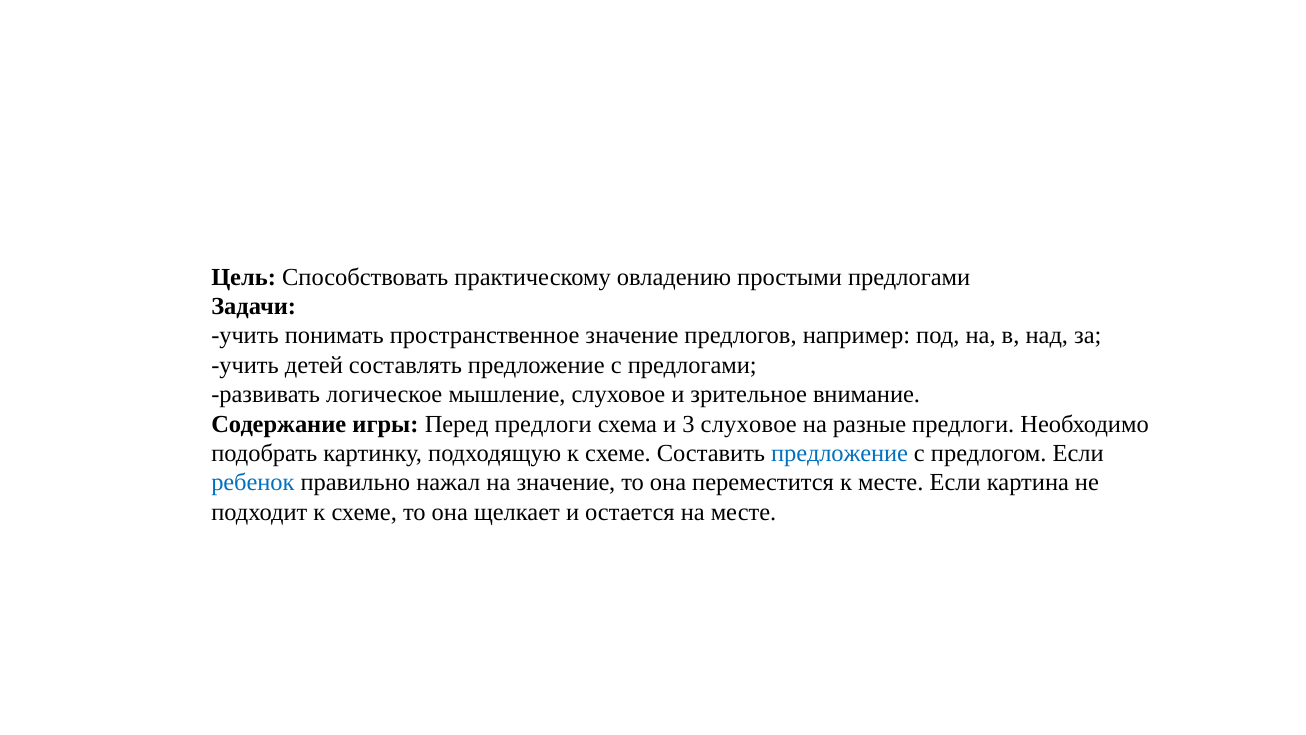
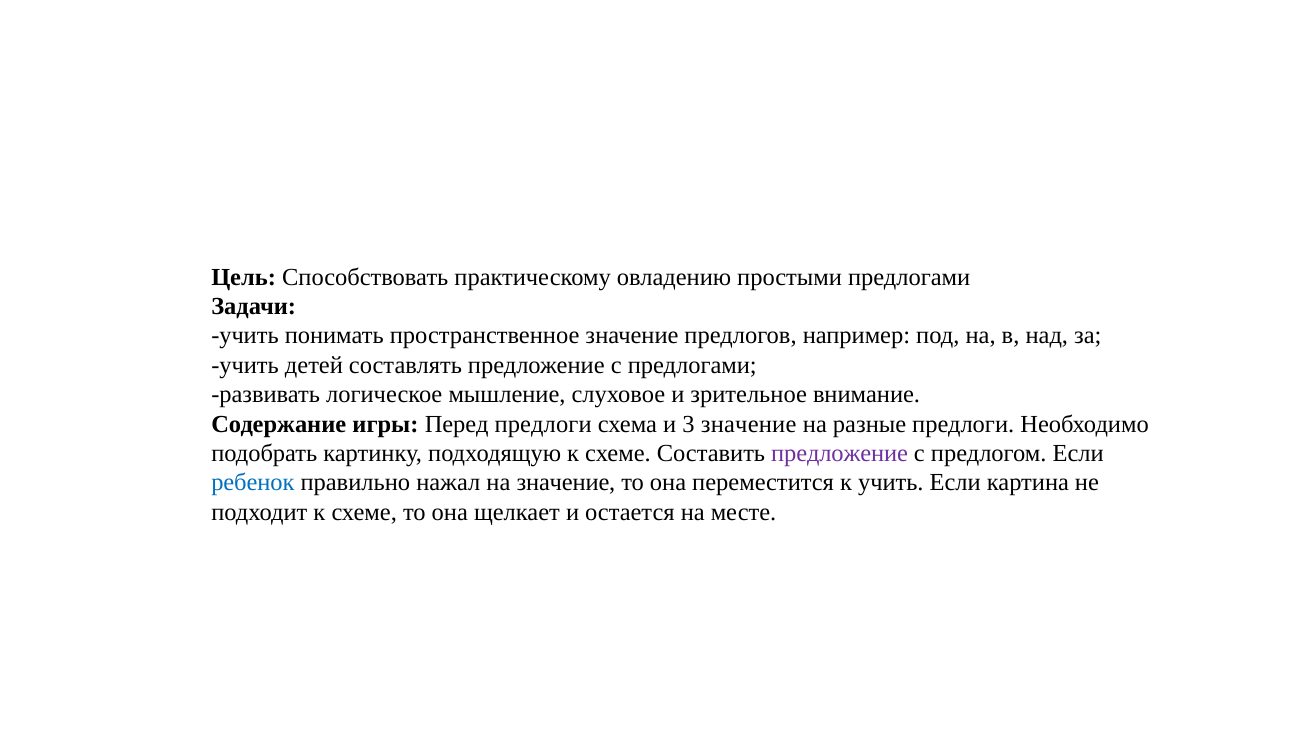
3 слуховое: слуховое -> значение
предложение at (840, 453) colour: blue -> purple
к месте: месте -> учить
